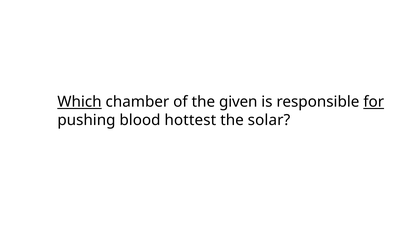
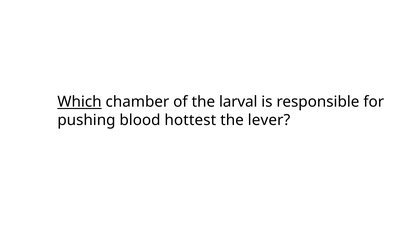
given: given -> larval
for underline: present -> none
solar: solar -> lever
